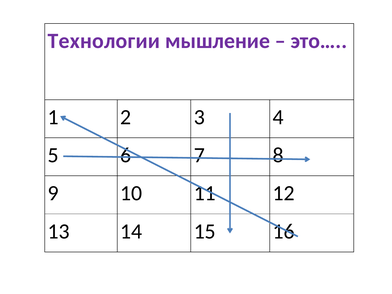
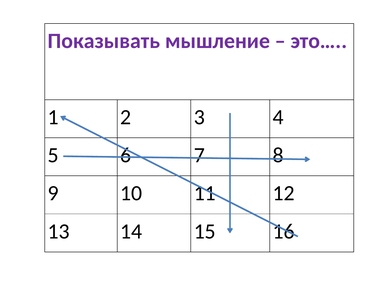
Технологии: Технологии -> Показывать
